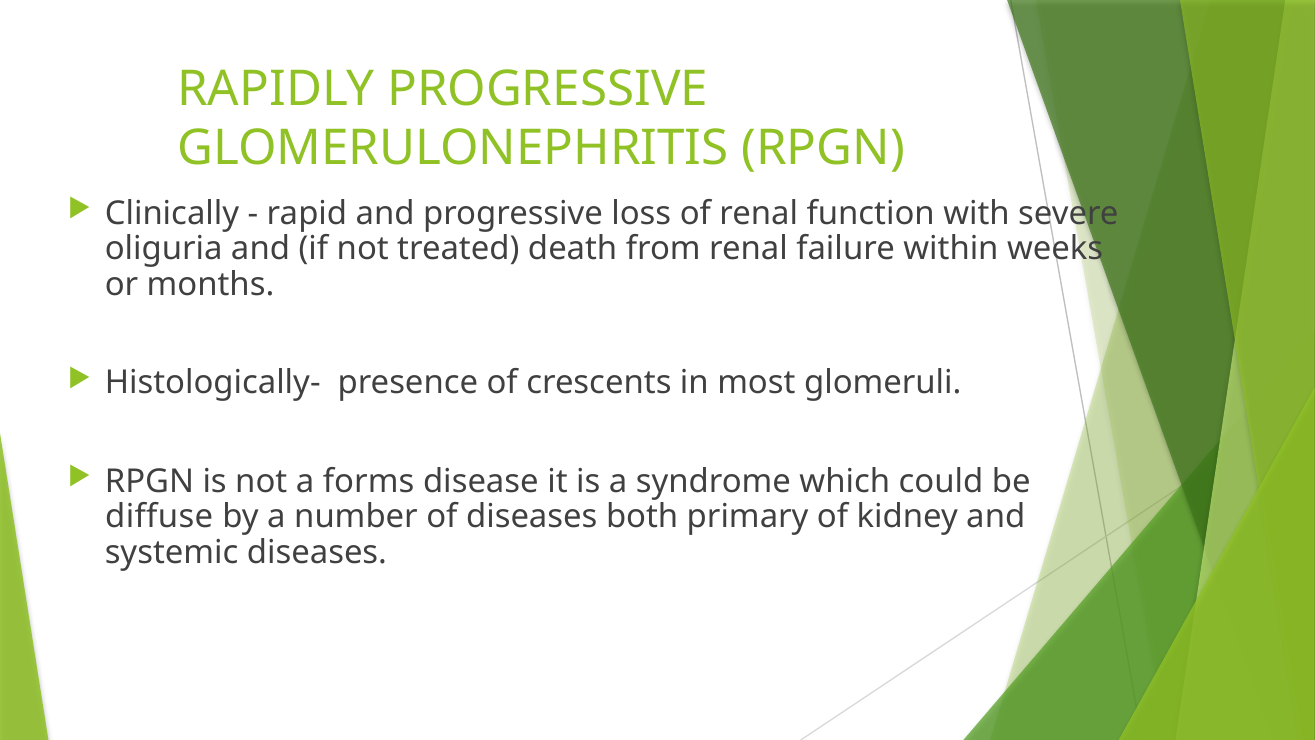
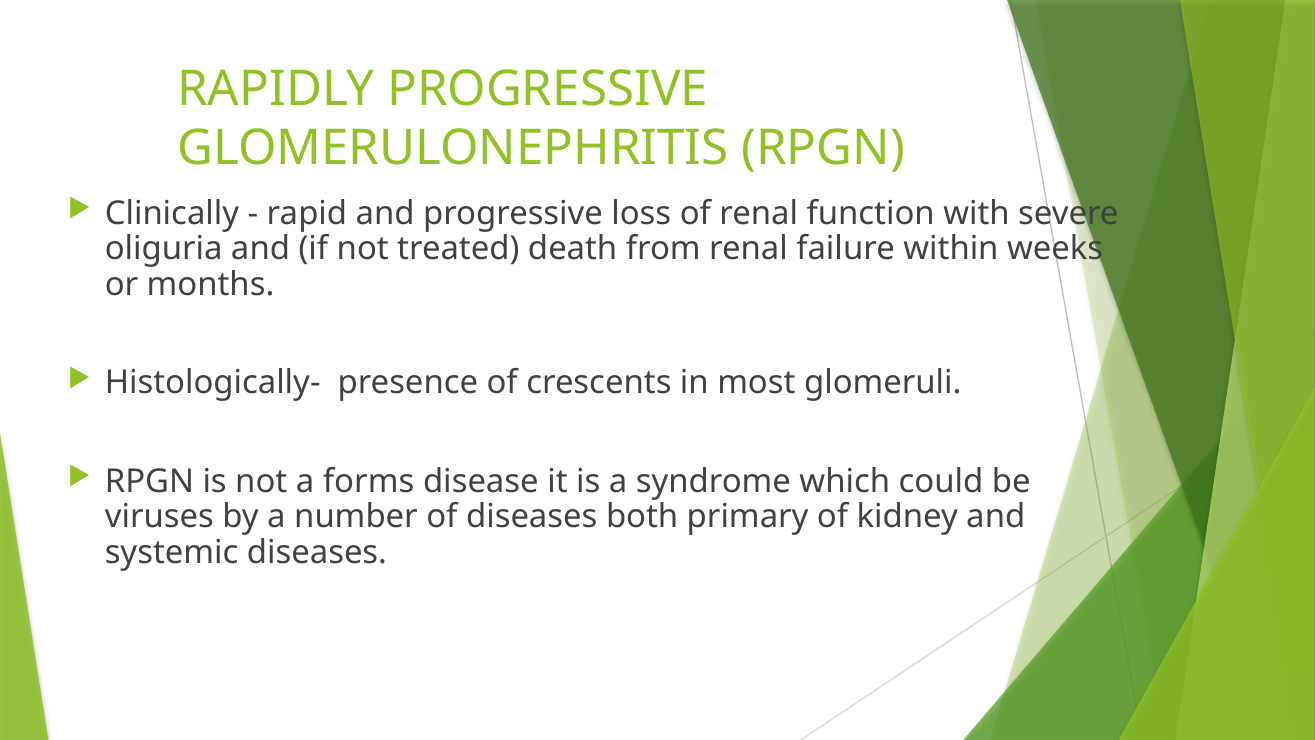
diffuse: diffuse -> viruses
